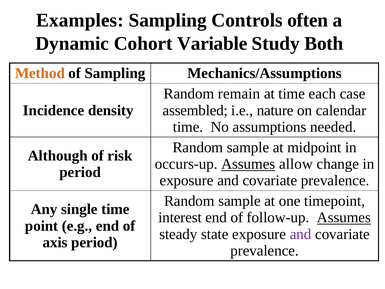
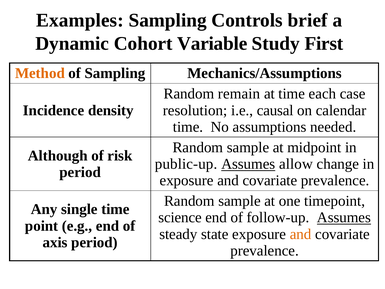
often: often -> brief
Both: Both -> First
assembled: assembled -> resolution
nature: nature -> causal
occurs-up: occurs-up -> public-up
interest: interest -> science
and at (301, 234) colour: purple -> orange
